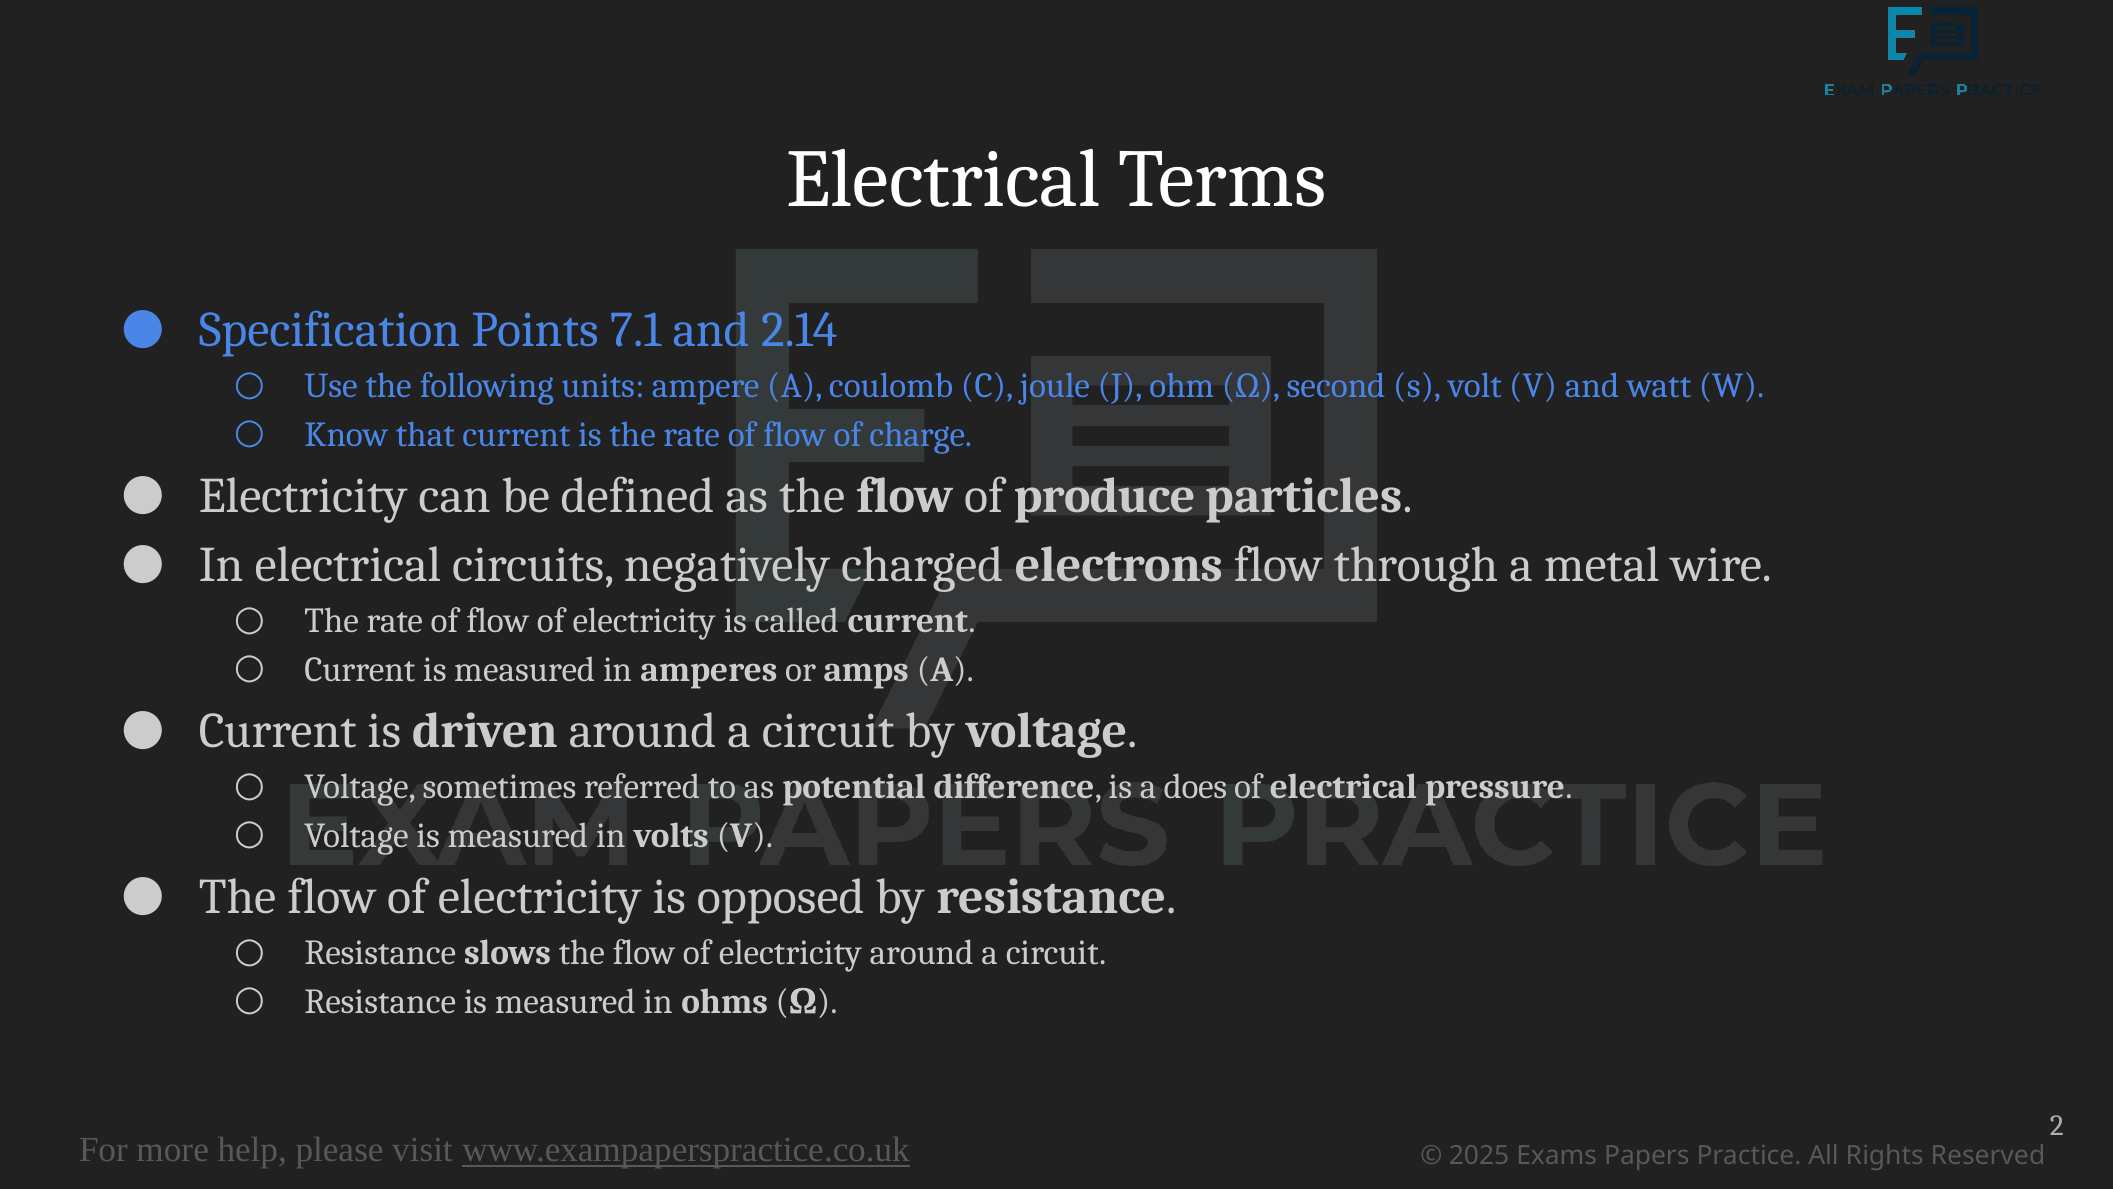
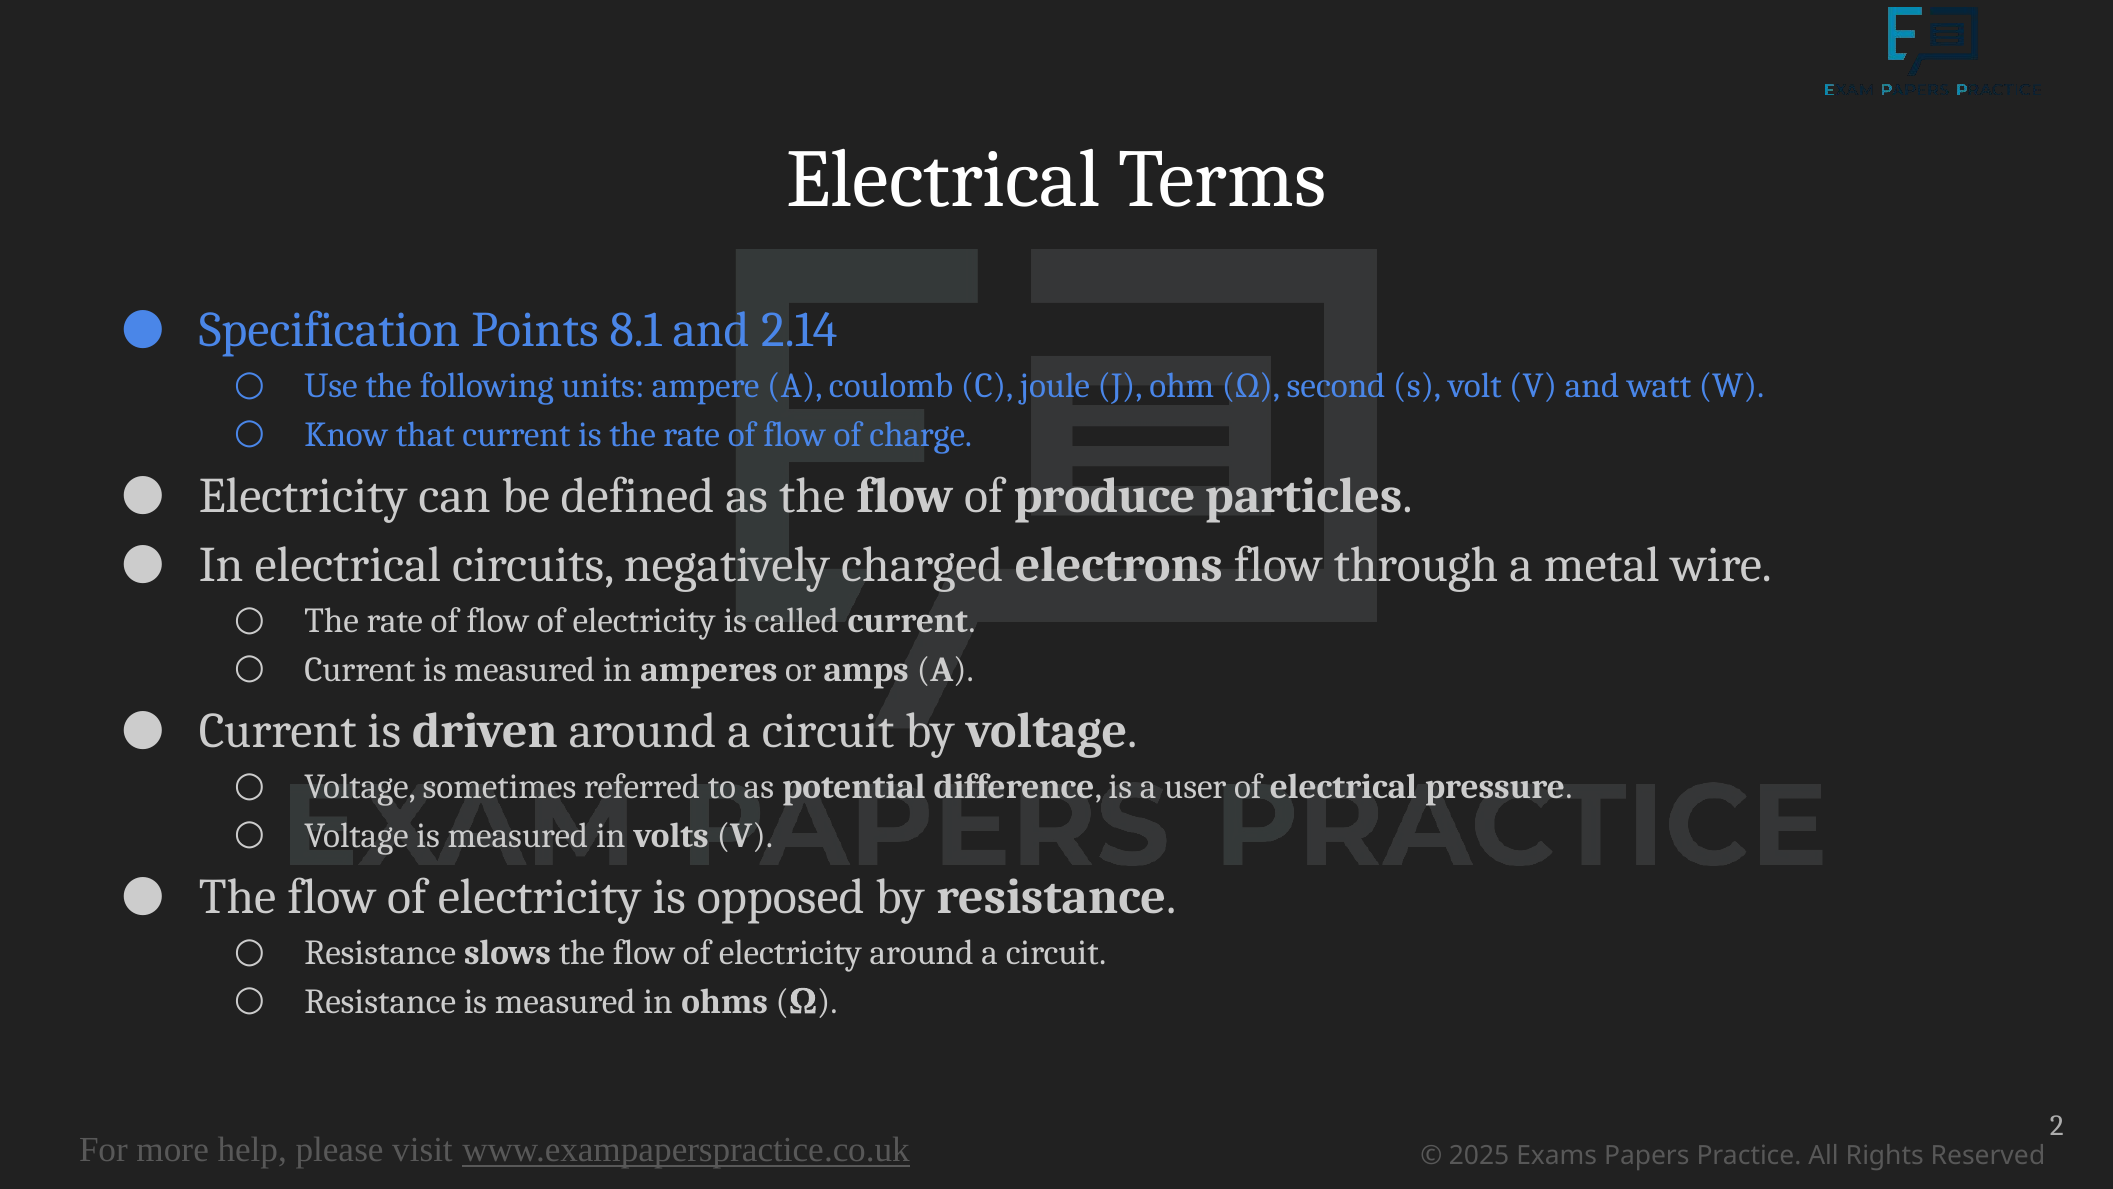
7.1: 7.1 -> 8.1
does: does -> user
